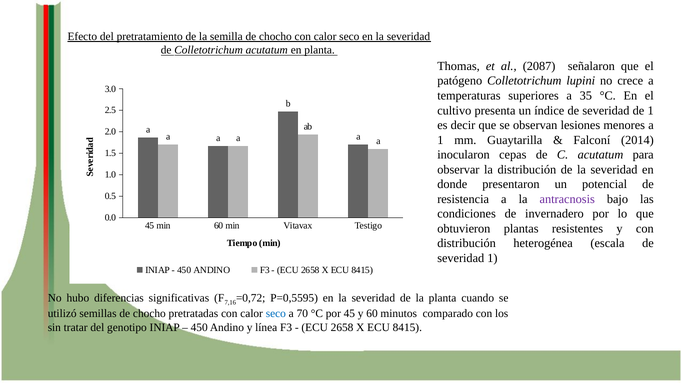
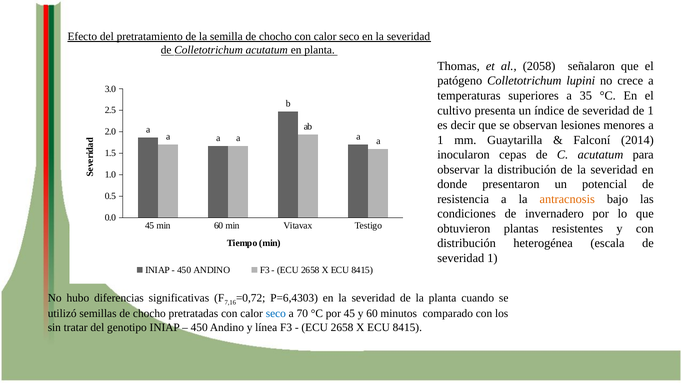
2087: 2087 -> 2058
antracnosis colour: purple -> orange
P=0,5595: P=0,5595 -> P=6,4303
